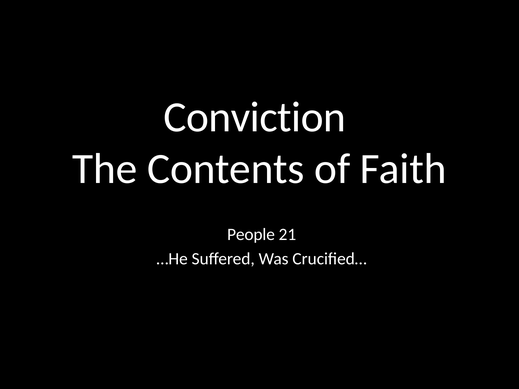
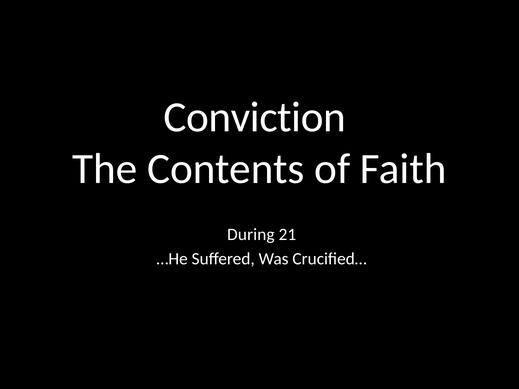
People: People -> During
